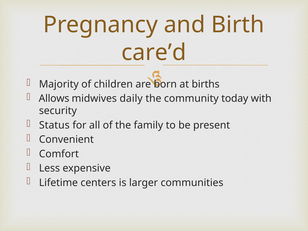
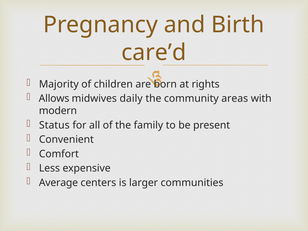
births: births -> rights
today: today -> areas
security: security -> modern
Lifetime: Lifetime -> Average
